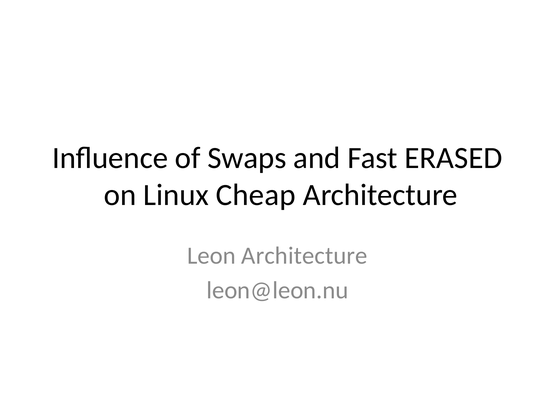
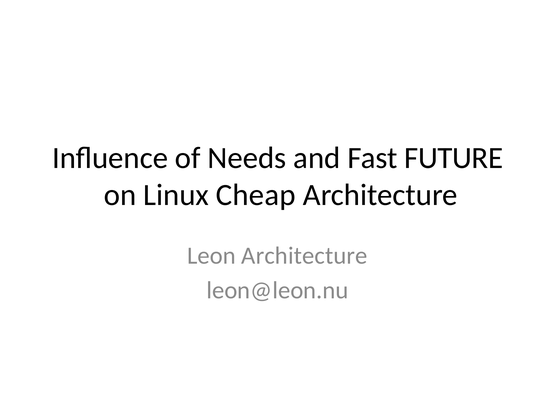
Swaps: Swaps -> Needs
ERASED: ERASED -> FUTURE
